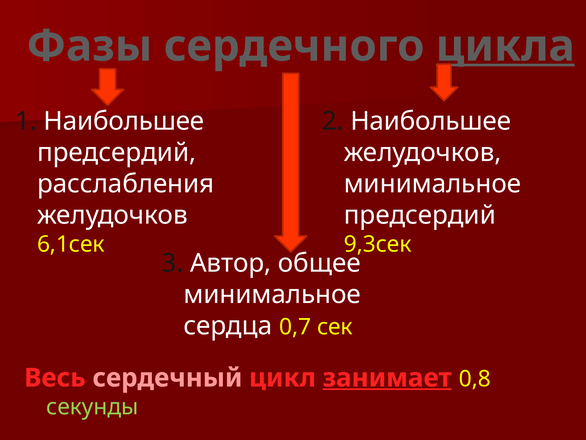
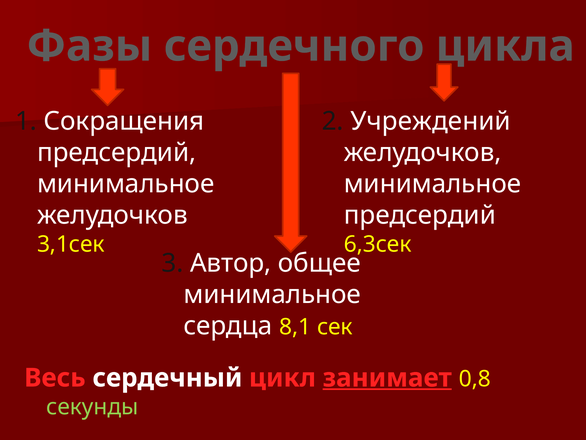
цикла underline: present -> none
1 Наибольшее: Наибольшее -> Сокращения
2 Наибольшее: Наибольшее -> Учреждений
расслабления at (126, 184): расслабления -> минимальное
6,1сек: 6,1сек -> 3,1сек
9,3сек: 9,3сек -> 6,3сек
0,7: 0,7 -> 8,1
сердечный colour: pink -> white
